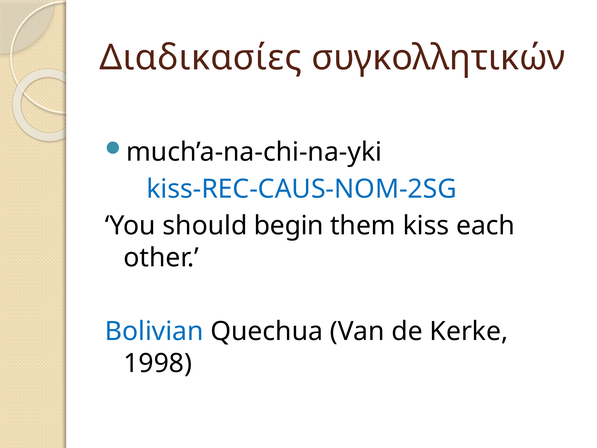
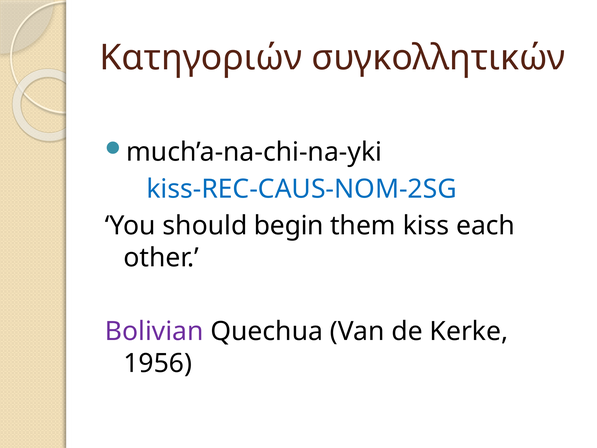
Διαδικασίες: Διαδικασίες -> Κατηγοριών
Bolivian colour: blue -> purple
1998: 1998 -> 1956
